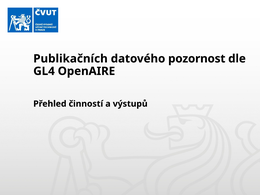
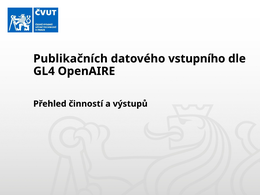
pozornost: pozornost -> vstupního
